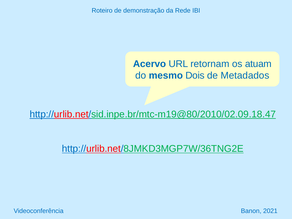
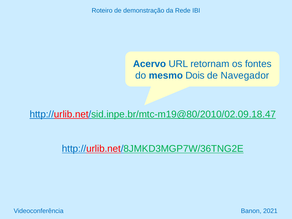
atuam: atuam -> fontes
Metadados: Metadados -> Navegador
